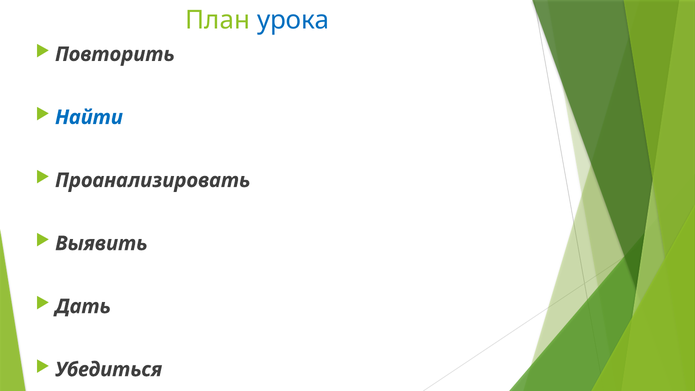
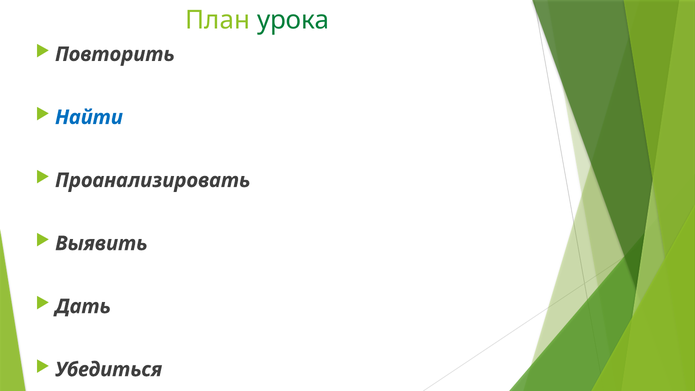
урока colour: blue -> green
